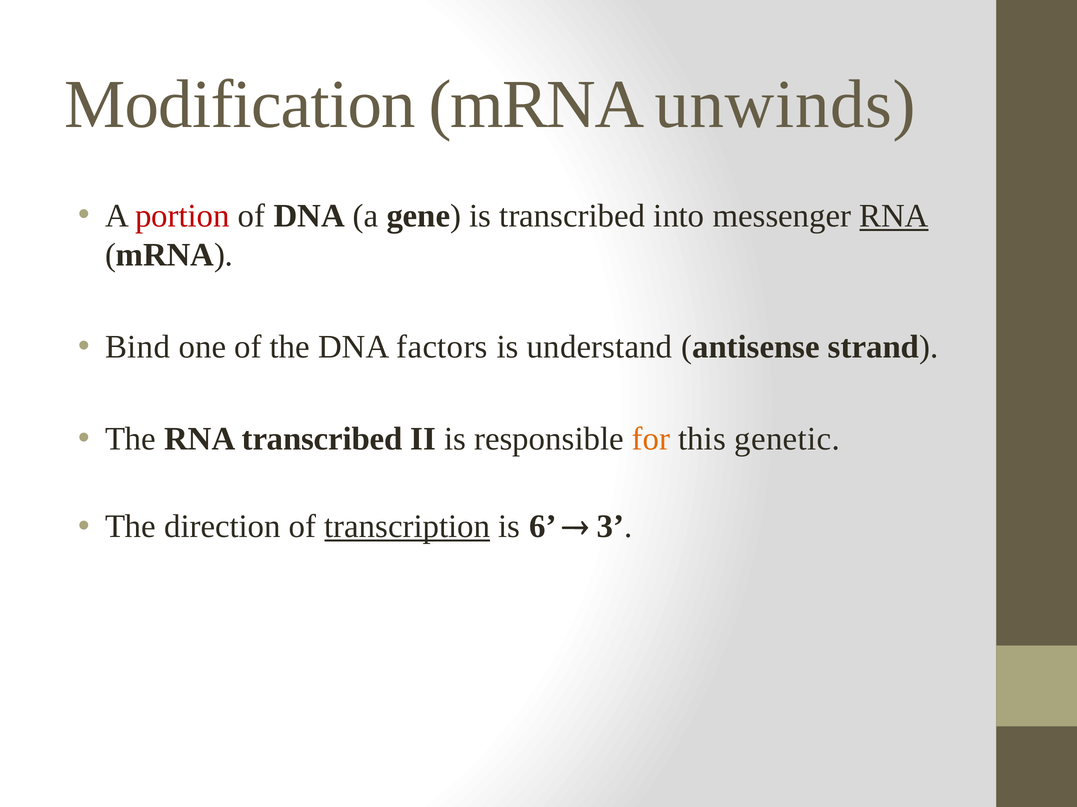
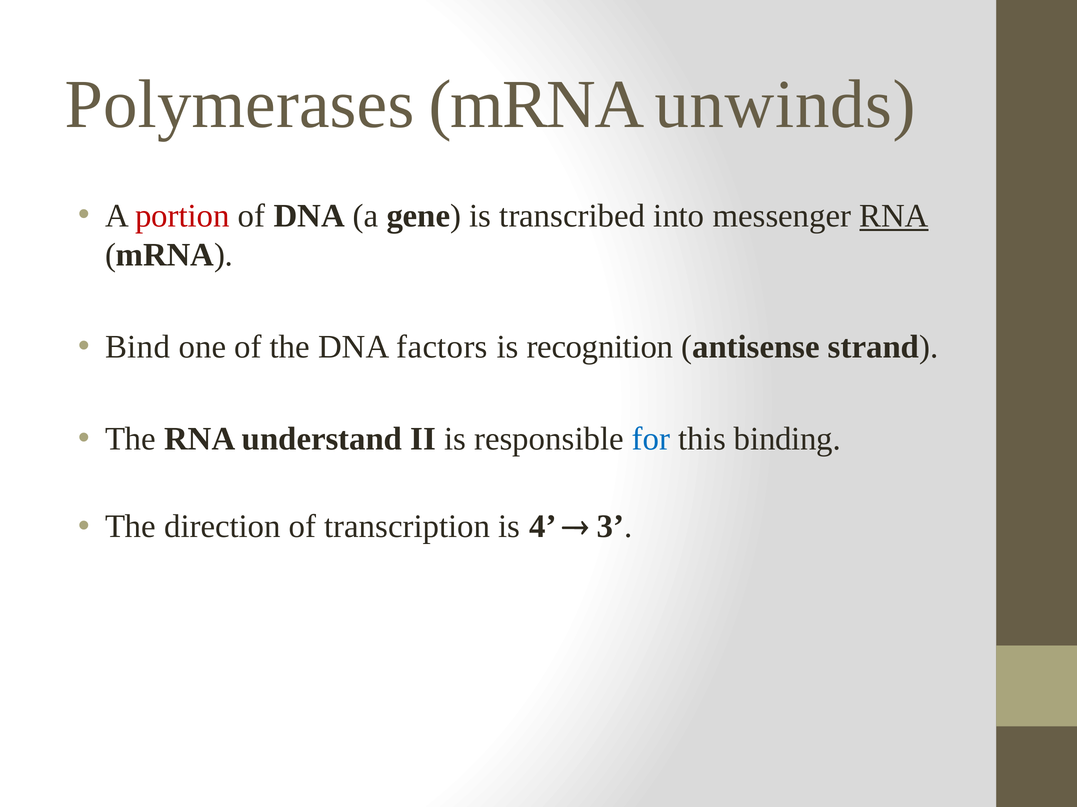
Modification: Modification -> Polymerases
understand: understand -> recognition
RNA transcribed: transcribed -> understand
for colour: orange -> blue
genetic: genetic -> binding
transcription underline: present -> none
6: 6 -> 4
